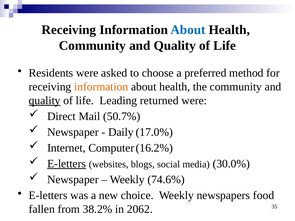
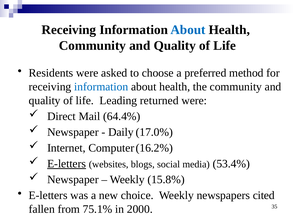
information at (101, 87) colour: orange -> blue
quality at (45, 101) underline: present -> none
50.7%: 50.7% -> 64.4%
30.0%: 30.0% -> 53.4%
74.6%: 74.6% -> 15.8%
food: food -> cited
38.2%: 38.2% -> 75.1%
2062: 2062 -> 2000
